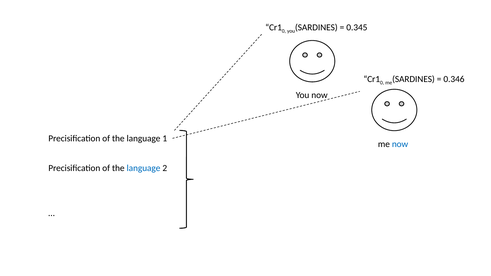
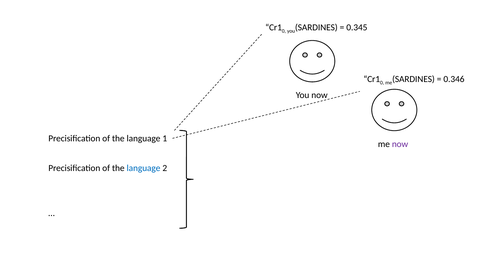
now at (400, 144) colour: blue -> purple
